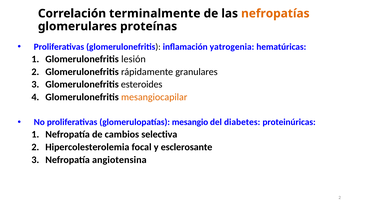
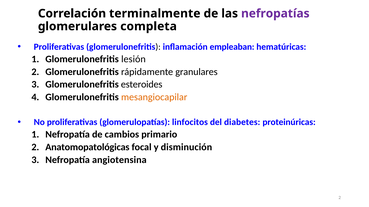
nefropatías colour: orange -> purple
proteínas: proteínas -> completa
yatrogenia: yatrogenia -> empleaban
mesangio: mesangio -> linfocitos
selectiva: selectiva -> primario
Hipercolesterolemia: Hipercolesterolemia -> Anatomopatológicas
esclerosante: esclerosante -> disminución
